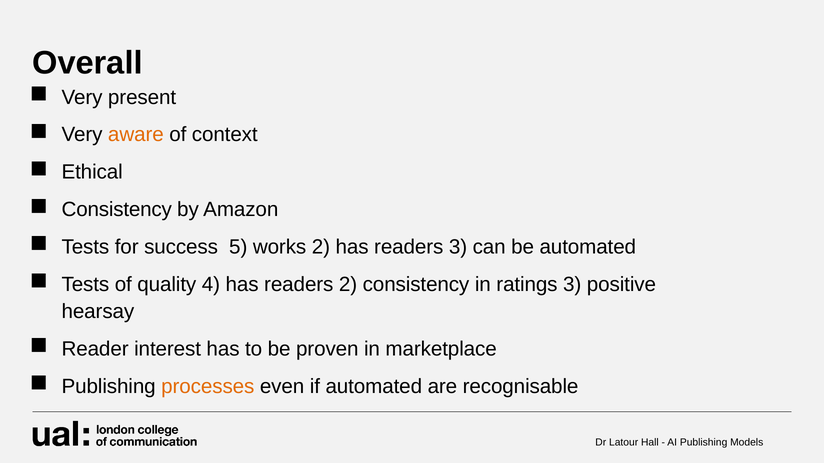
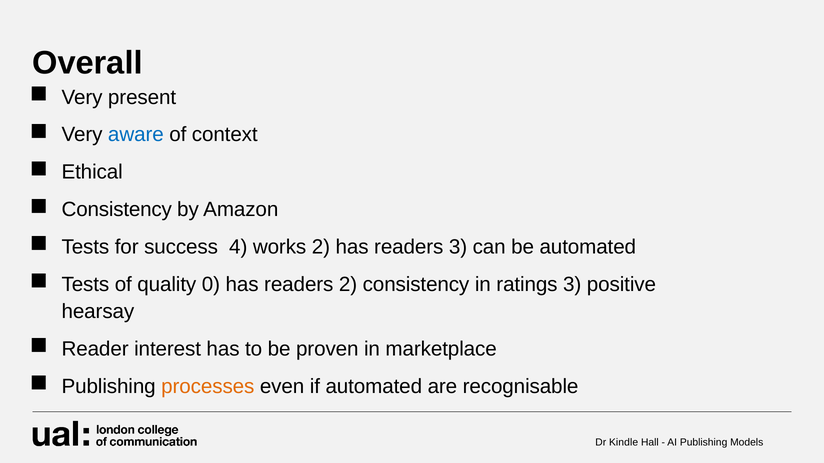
aware colour: orange -> blue
5: 5 -> 4
4: 4 -> 0
Latour: Latour -> Kindle
